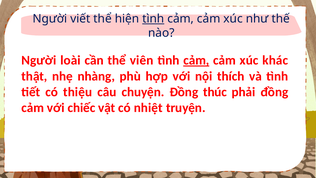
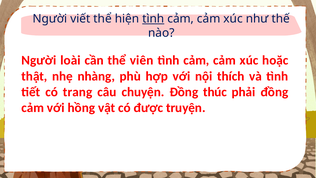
cảm at (196, 60) underline: present -> none
khác: khác -> hoặc
thiệu: thiệu -> trang
chiếc: chiếc -> hồng
nhiệt: nhiệt -> được
